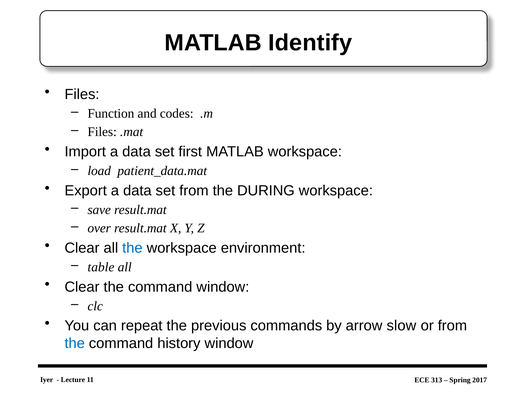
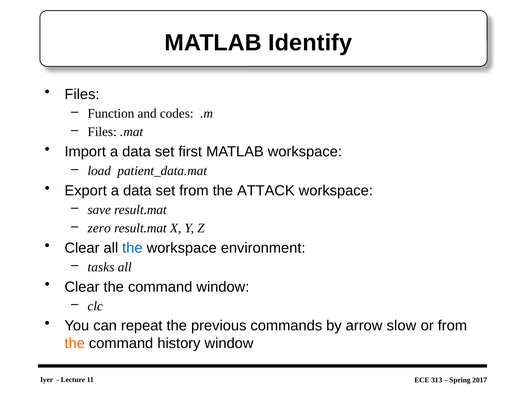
DURING: DURING -> ATTACK
over: over -> zero
table: table -> tasks
the at (75, 344) colour: blue -> orange
